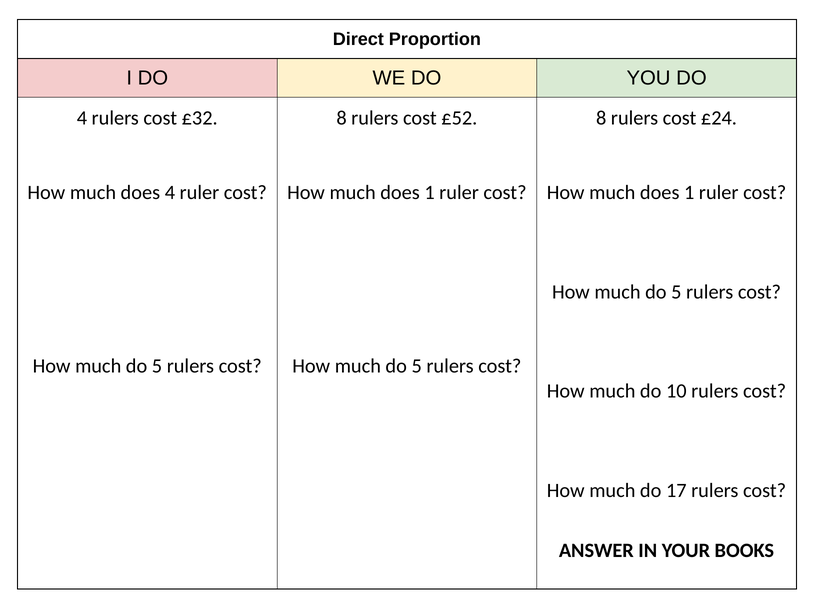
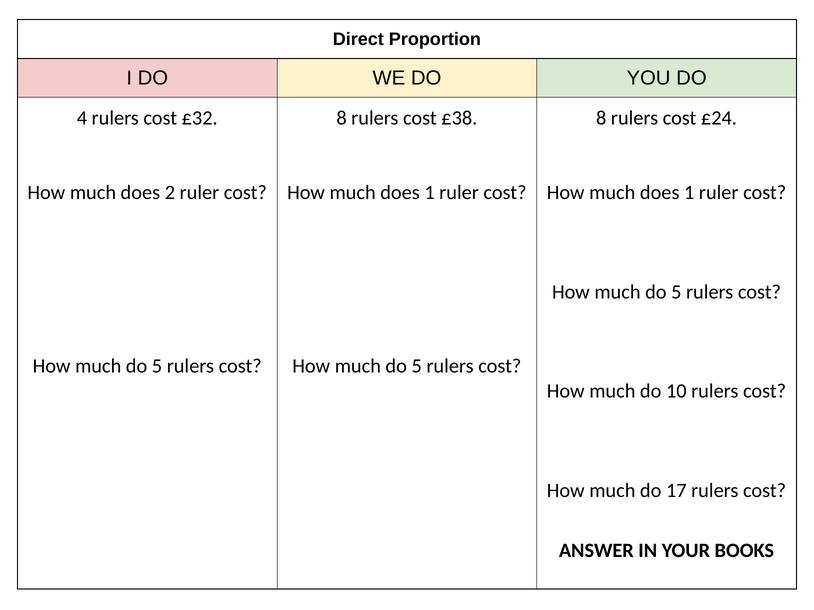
£52: £52 -> £38
does 4: 4 -> 2
